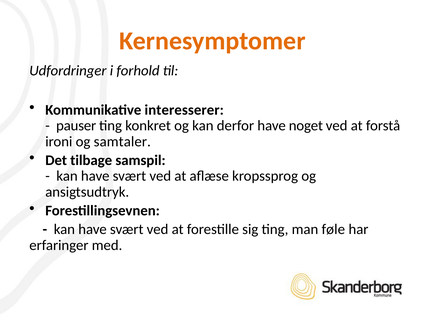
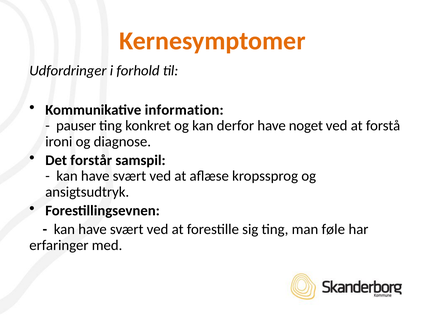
interesserer: interesserer -> information
samtaler: samtaler -> diagnose
tilbage: tilbage -> forstår
